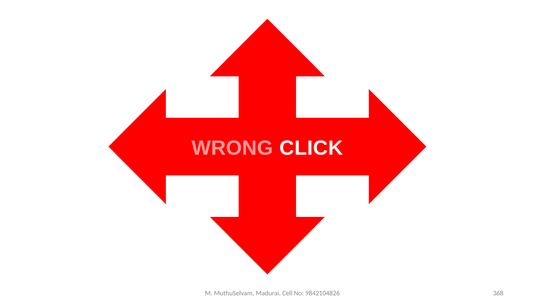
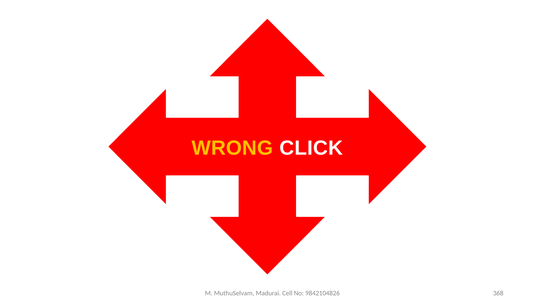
WRONG colour: pink -> yellow
